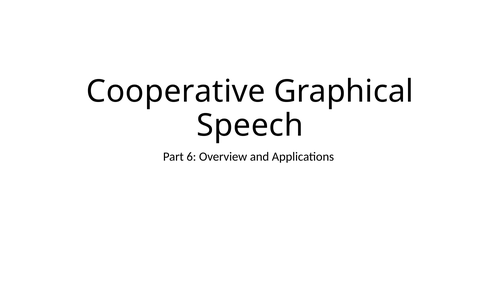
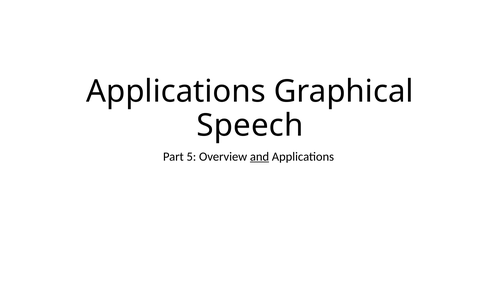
Cooperative at (176, 91): Cooperative -> Applications
6: 6 -> 5
and underline: none -> present
